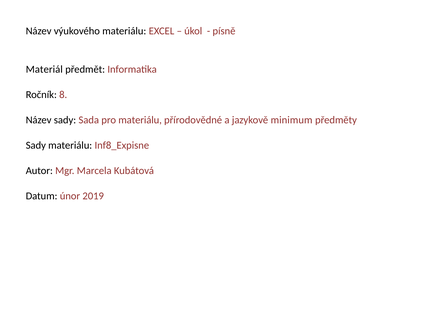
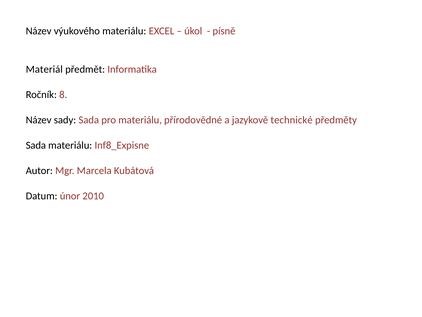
minimum: minimum -> technické
Sady at (36, 145): Sady -> Sada
2019: 2019 -> 2010
